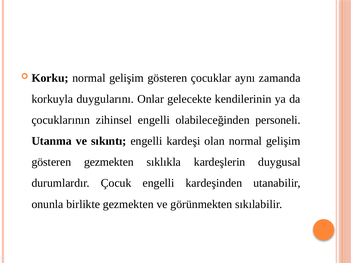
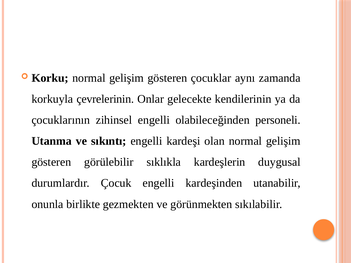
duygularını: duygularını -> çevrelerinin
gösteren gezmekten: gezmekten -> görülebilir
